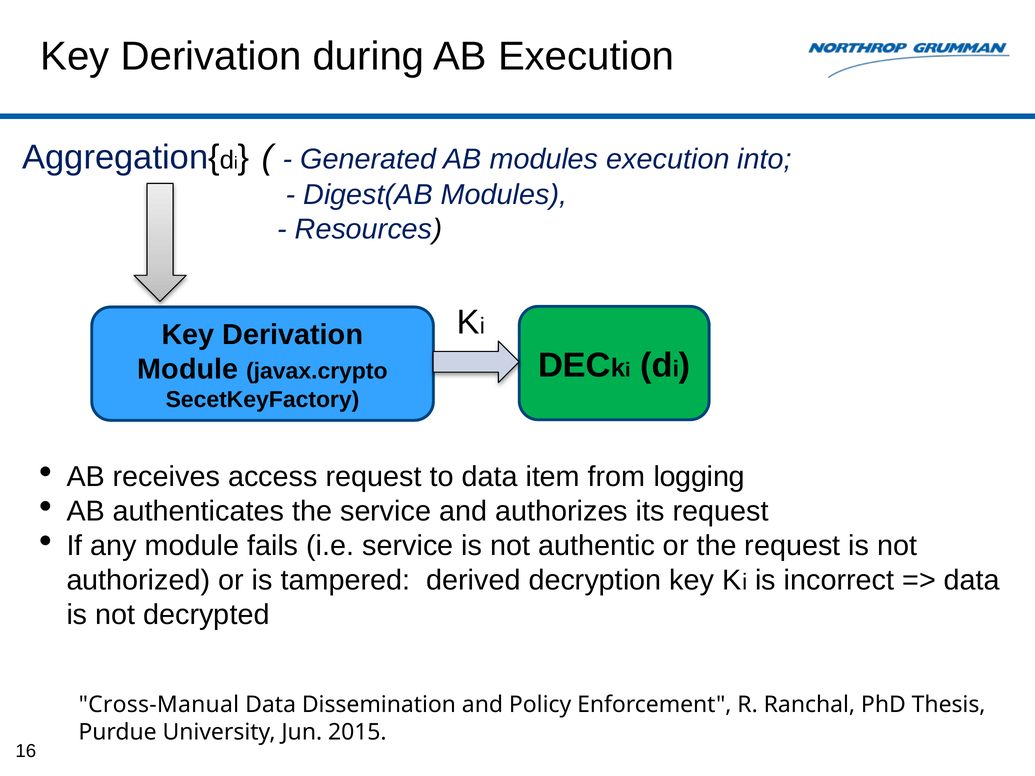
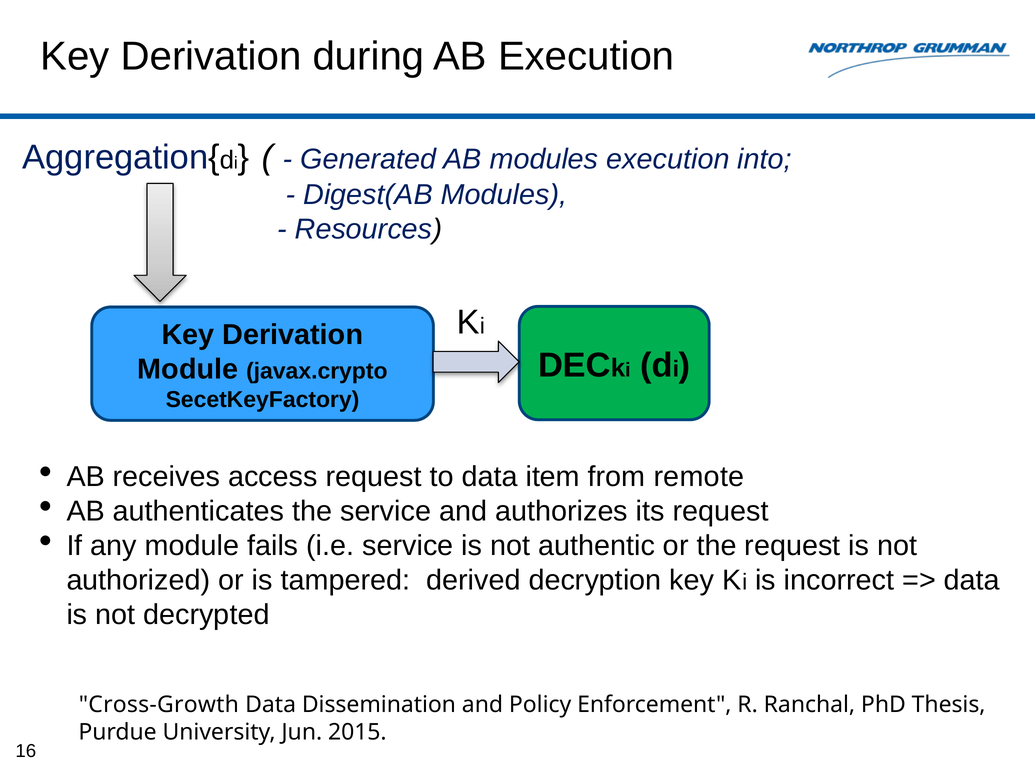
logging: logging -> remote
Cross-Manual: Cross-Manual -> Cross-Growth
